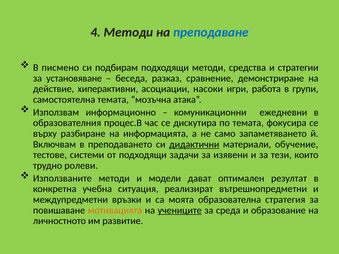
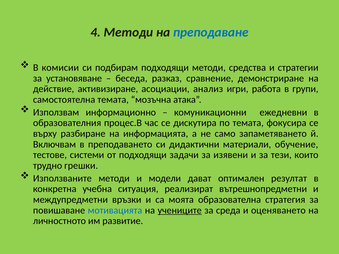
писмено: писмено -> комисии
хиперактивни: хиперактивни -> активизиране
насоки: насоки -> анализ
дидактични underline: present -> none
ролеви: ролеви -> грешки
мотивацията colour: orange -> blue
образование: образование -> оценяването
